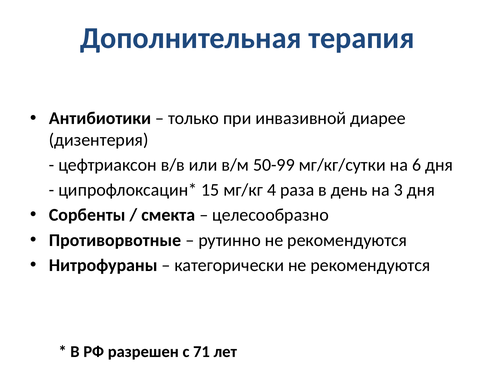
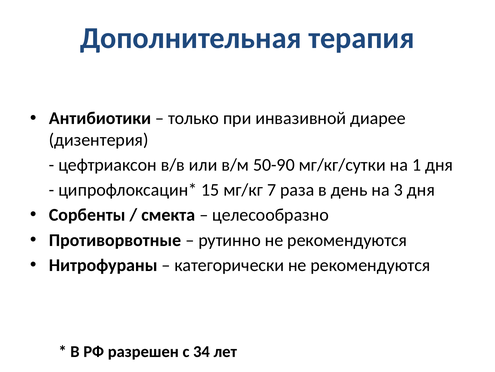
50-99: 50-99 -> 50-90
6: 6 -> 1
4: 4 -> 7
71: 71 -> 34
